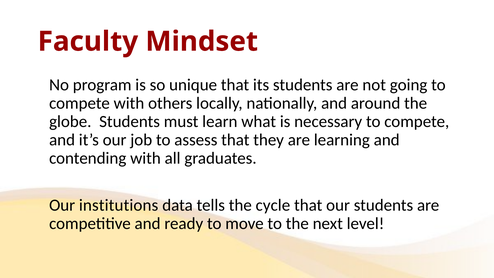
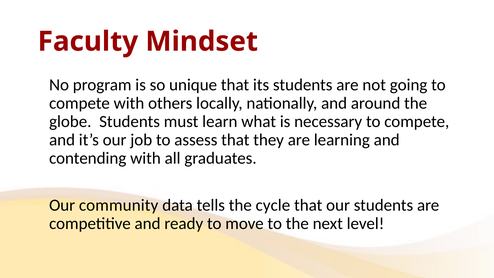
institutions: institutions -> community
